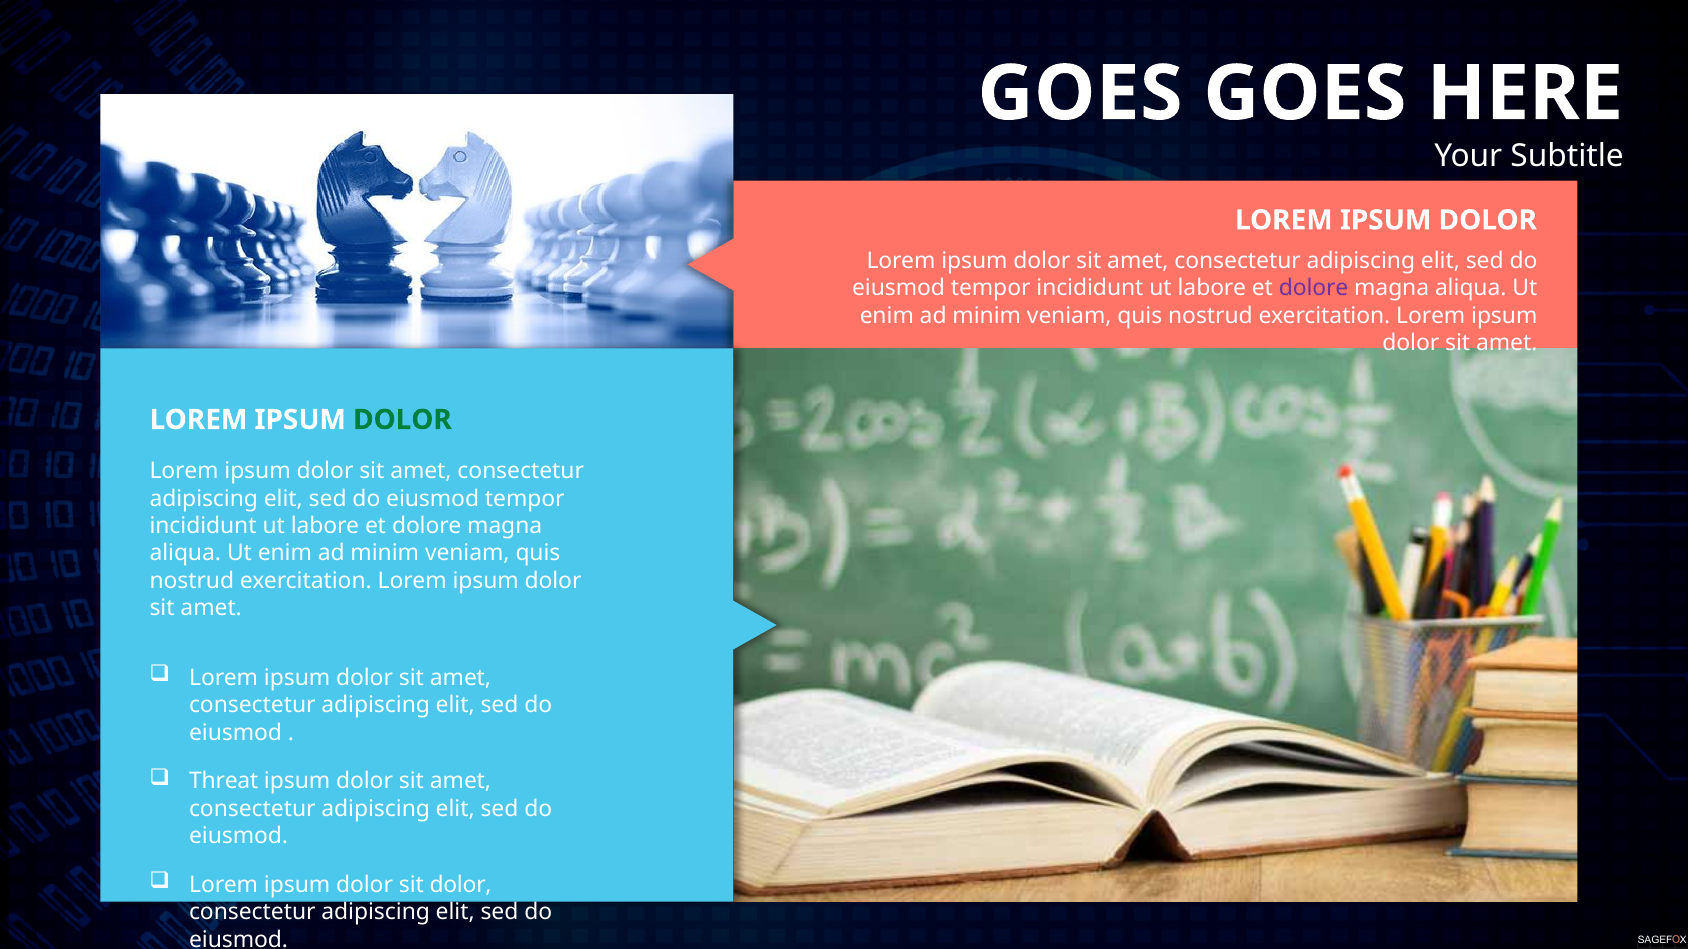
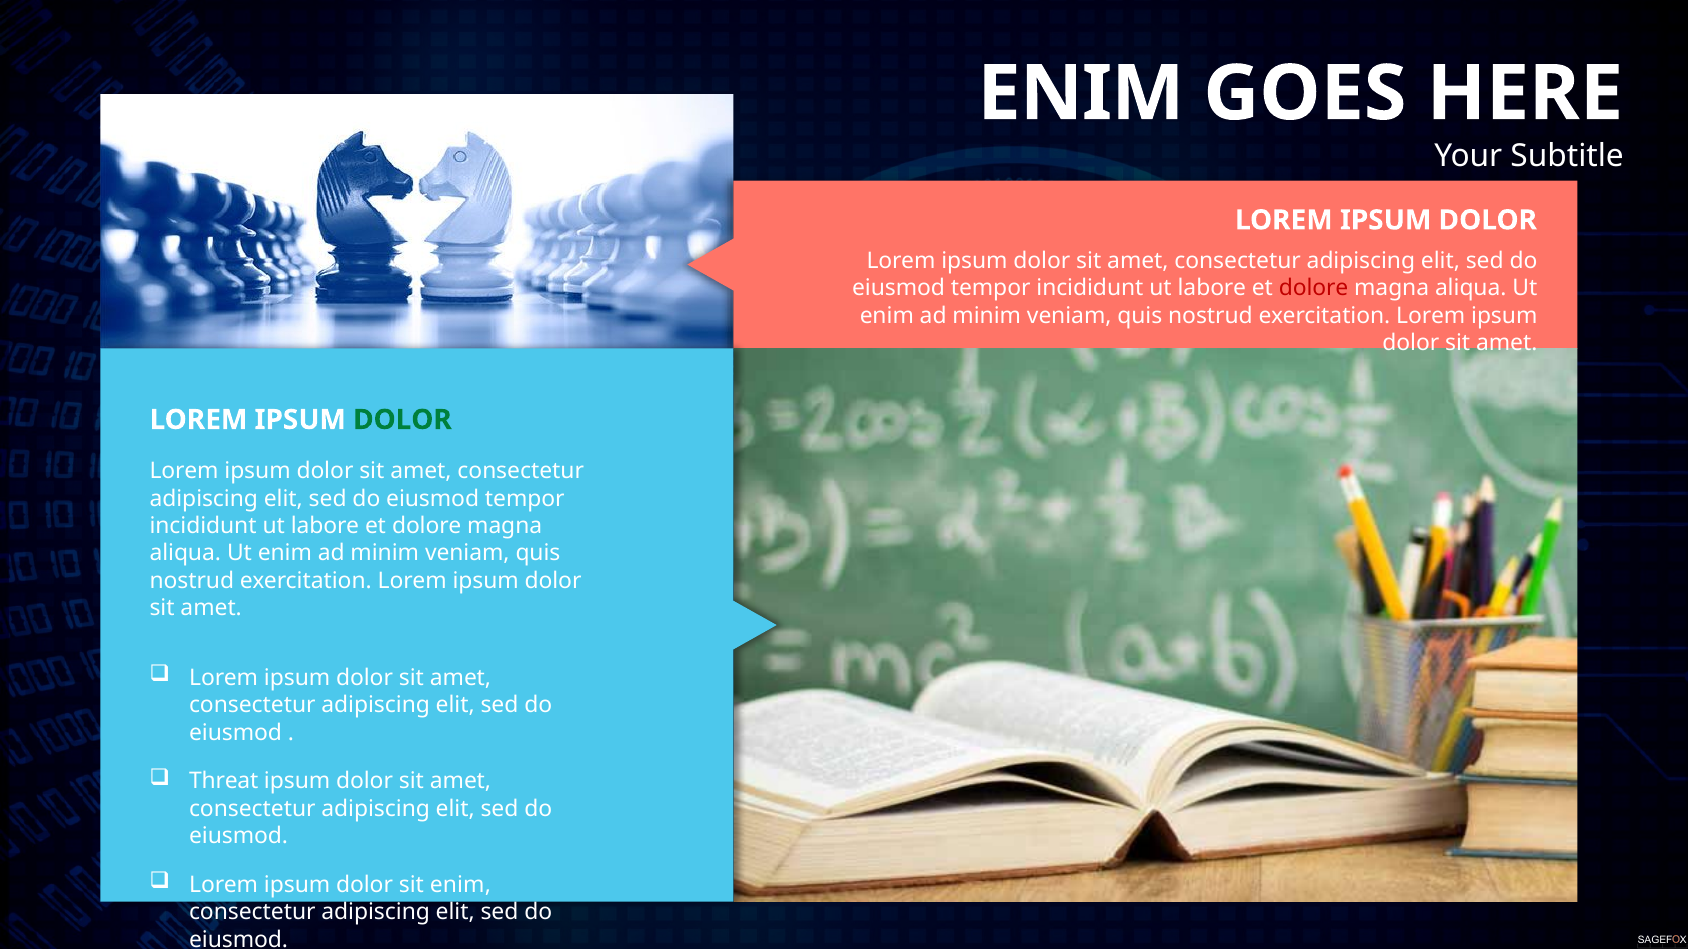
GOES at (1080, 94): GOES -> ENIM
dolore at (1314, 289) colour: purple -> red
sit dolor: dolor -> enim
